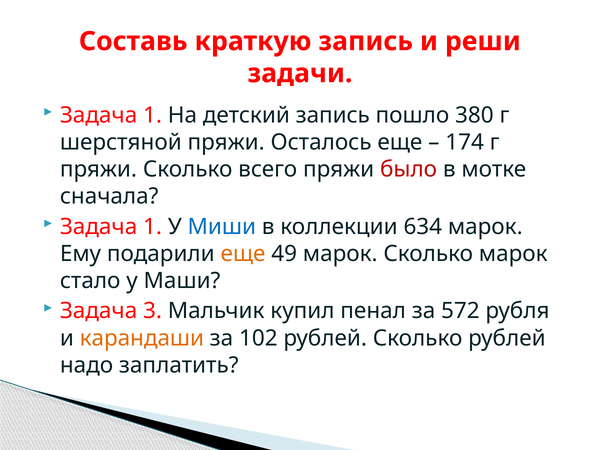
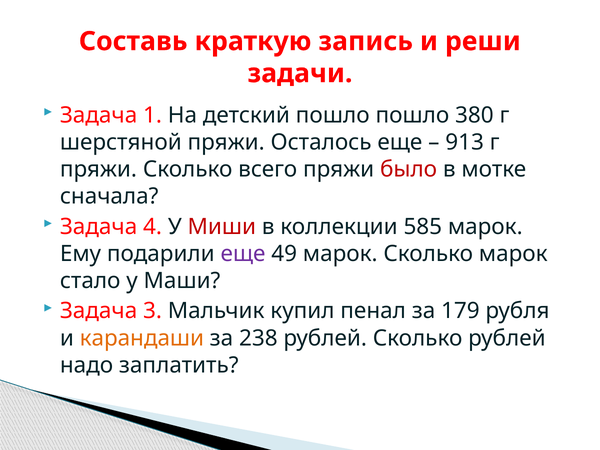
детский запись: запись -> пошло
174: 174 -> 913
1 at (153, 227): 1 -> 4
Миши colour: blue -> red
634: 634 -> 585
еще at (243, 254) colour: orange -> purple
572: 572 -> 179
102: 102 -> 238
